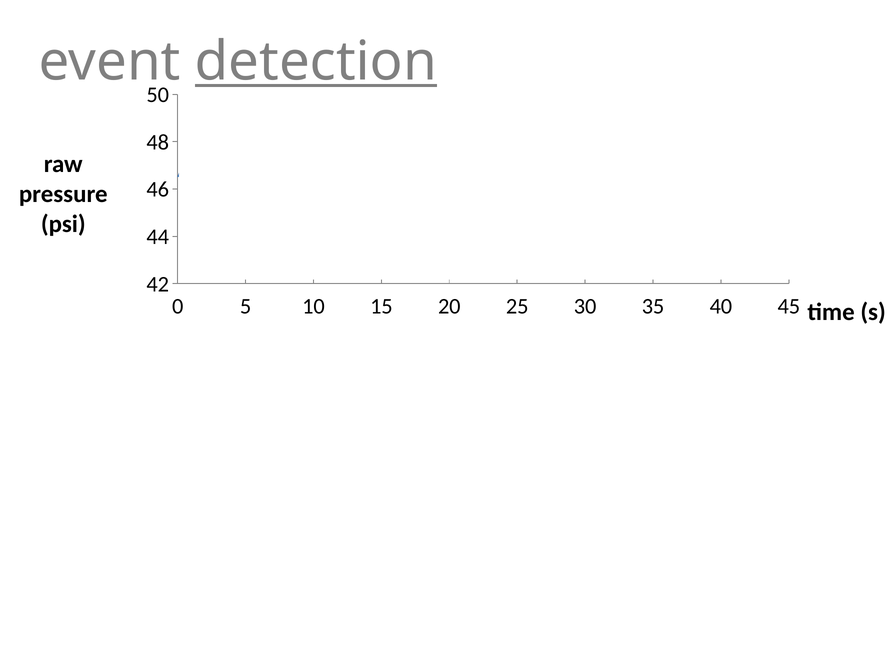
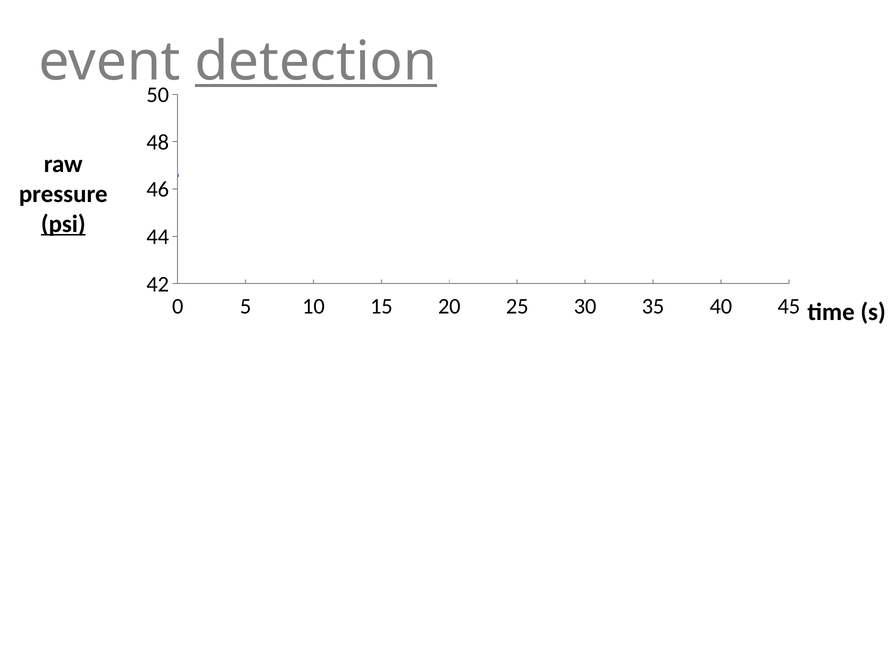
psi underline: none -> present
